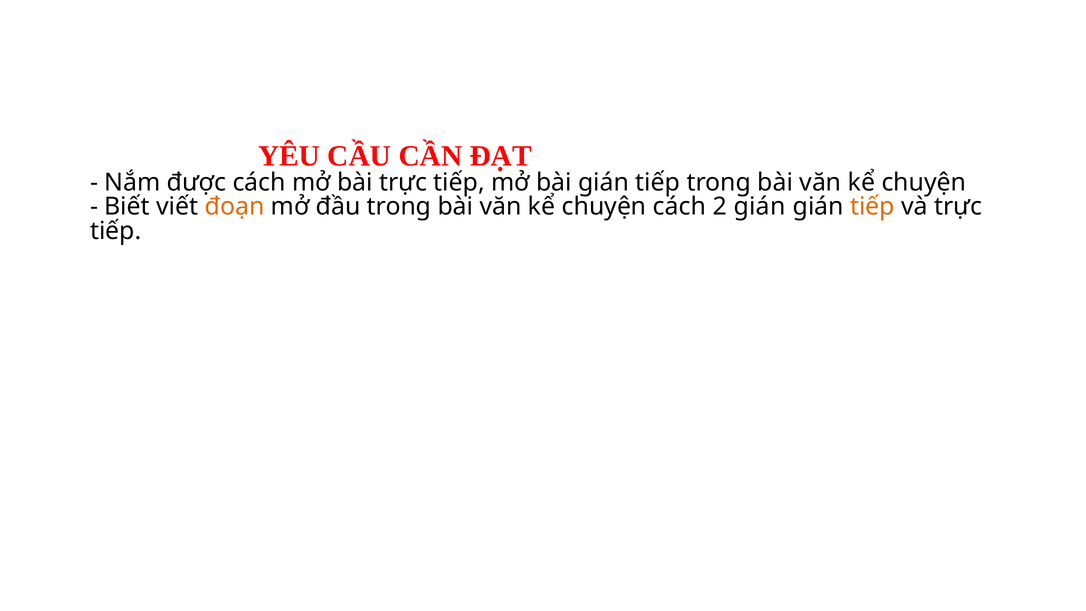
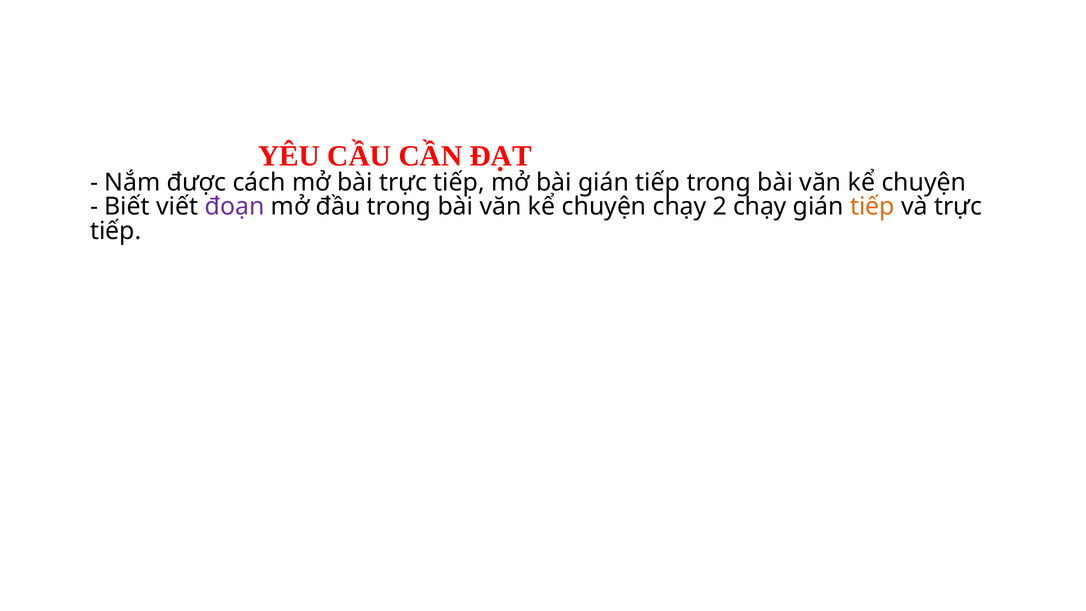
đoạn colour: orange -> purple
chuyện cách: cách -> chạy
2 gián: gián -> chạy
